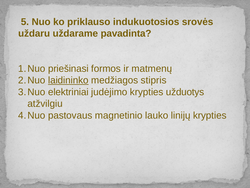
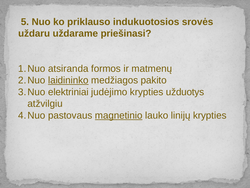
pavadinta: pavadinta -> priešinasi
priešinasi: priešinasi -> atsiranda
stipris: stipris -> pakito
magnetinio underline: none -> present
